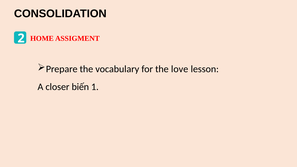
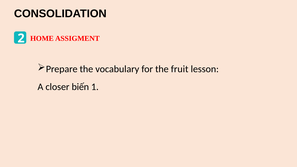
love: love -> fruit
